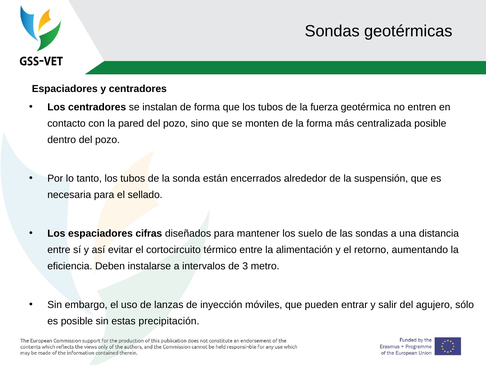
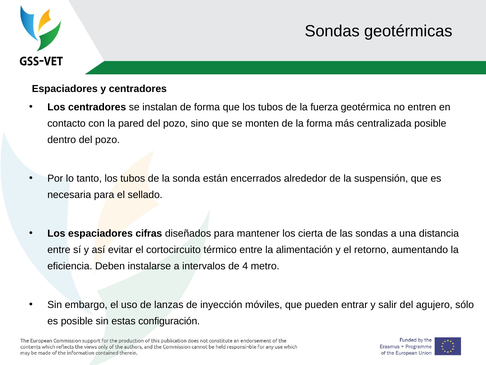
suelo: suelo -> cierta
3: 3 -> 4
precipitación: precipitación -> configuración
